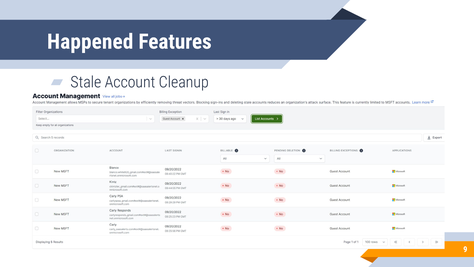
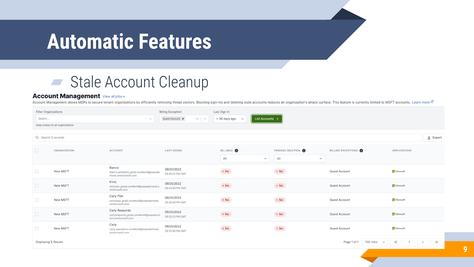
Happened: Happened -> Automatic
